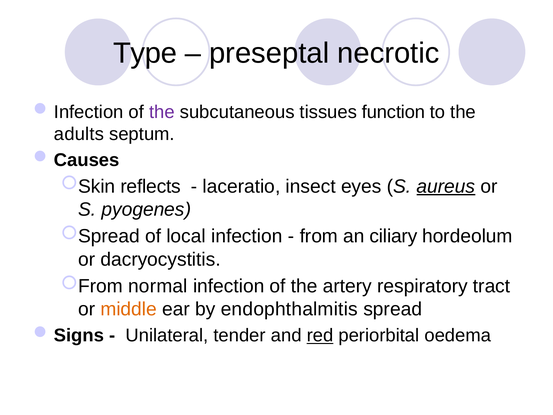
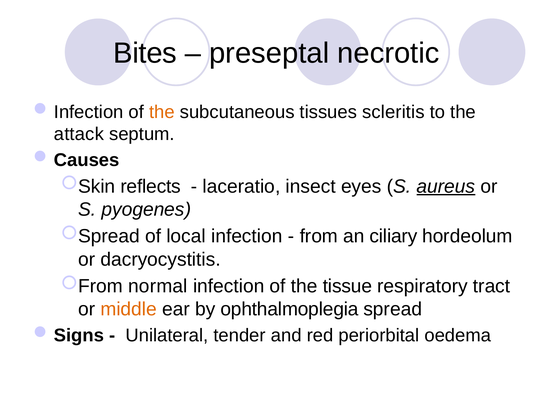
Type: Type -> Bites
the at (162, 112) colour: purple -> orange
function: function -> scleritis
adults: adults -> attack
artery: artery -> tissue
endophthalmitis: endophthalmitis -> ophthalmoplegia
red underline: present -> none
